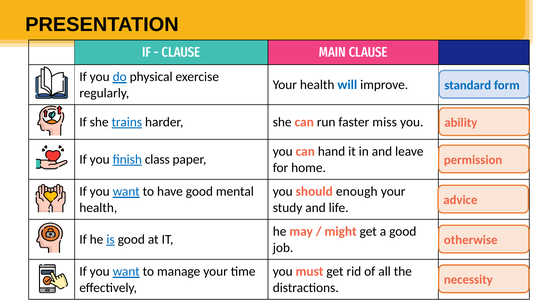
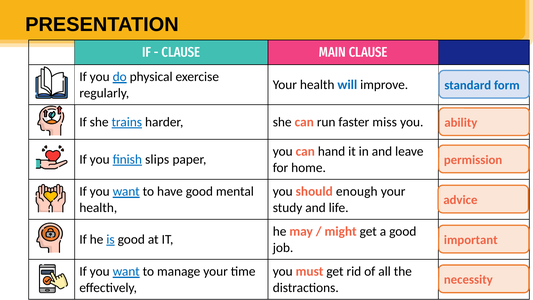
class: class -> slips
otherwise: otherwise -> important
